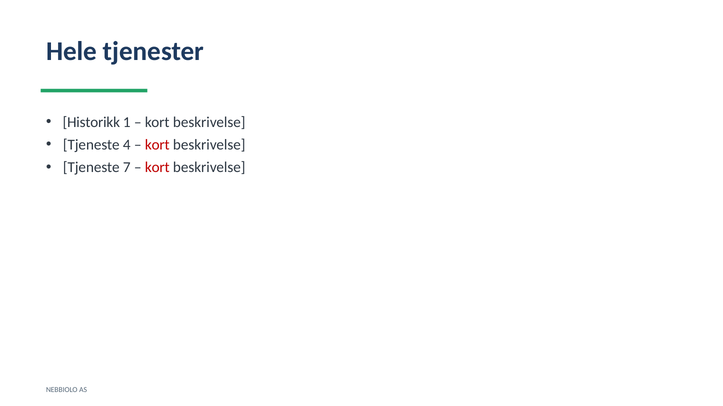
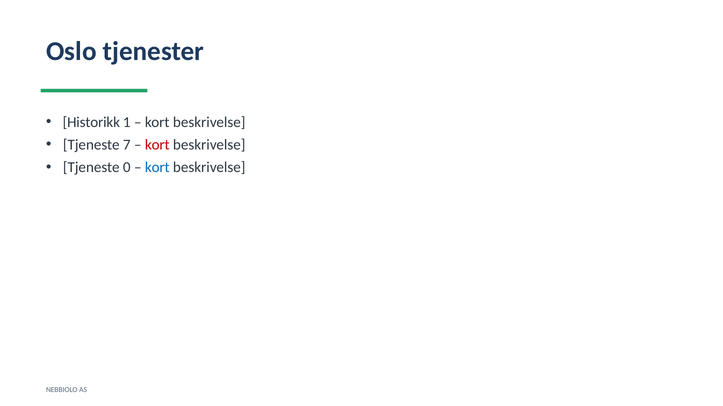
Hele: Hele -> Oslo
4: 4 -> 7
7: 7 -> 0
kort at (157, 168) colour: red -> blue
